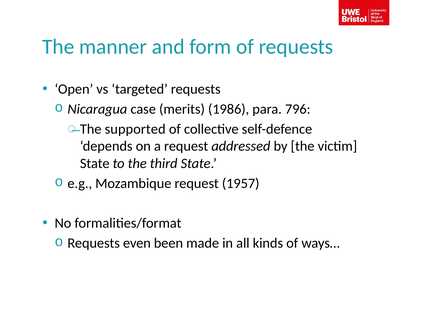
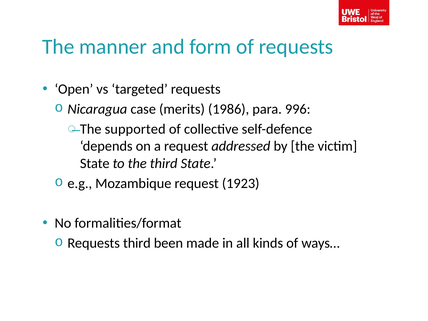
796: 796 -> 996
1957: 1957 -> 1923
Requests even: even -> third
